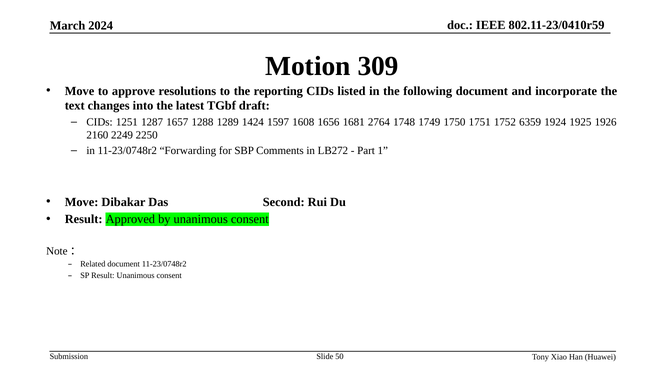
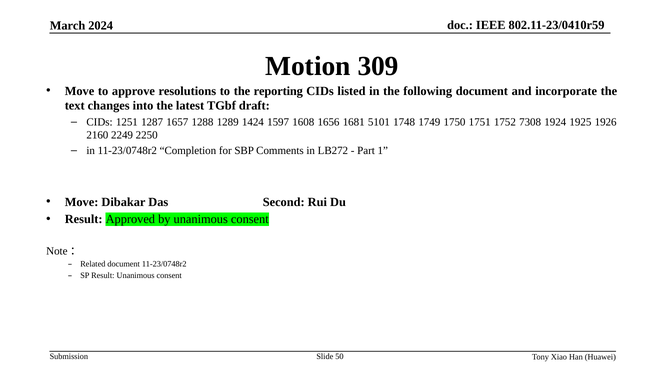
2764: 2764 -> 5101
6359: 6359 -> 7308
Forwarding: Forwarding -> Completion
